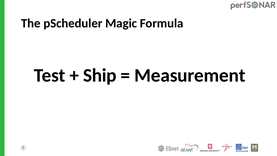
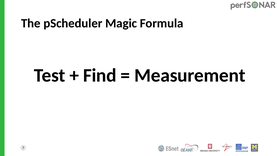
Ship: Ship -> Find
